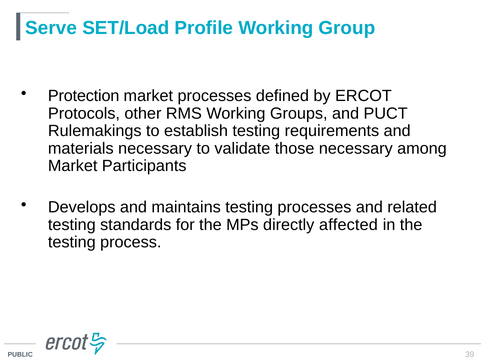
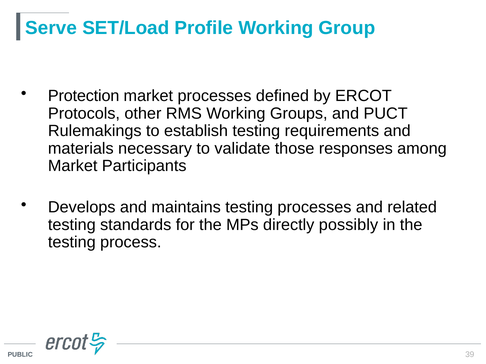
those necessary: necessary -> responses
affected: affected -> possibly
